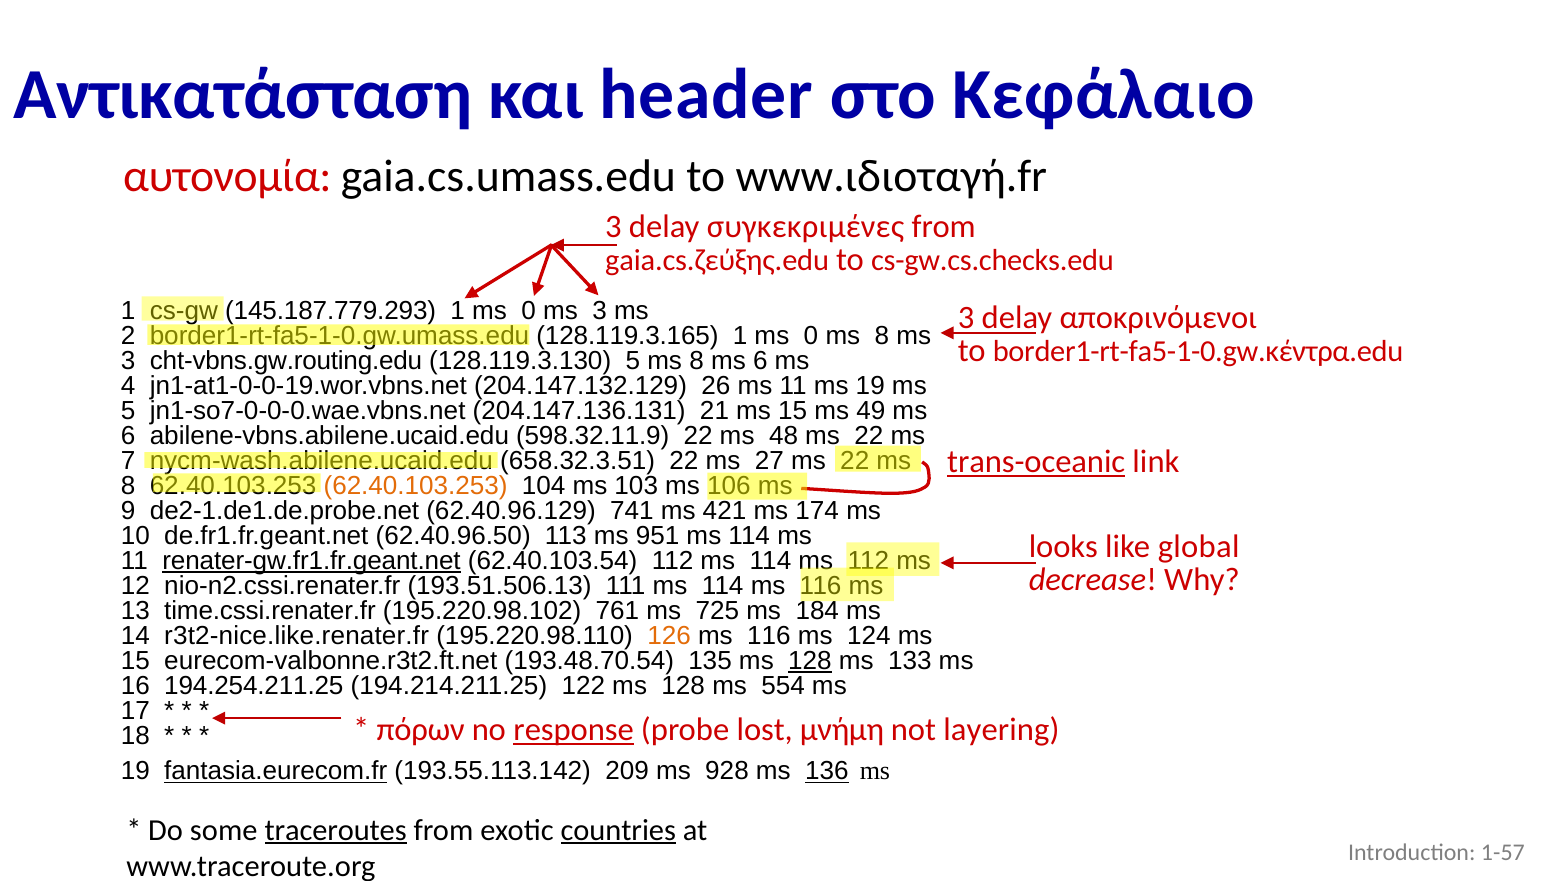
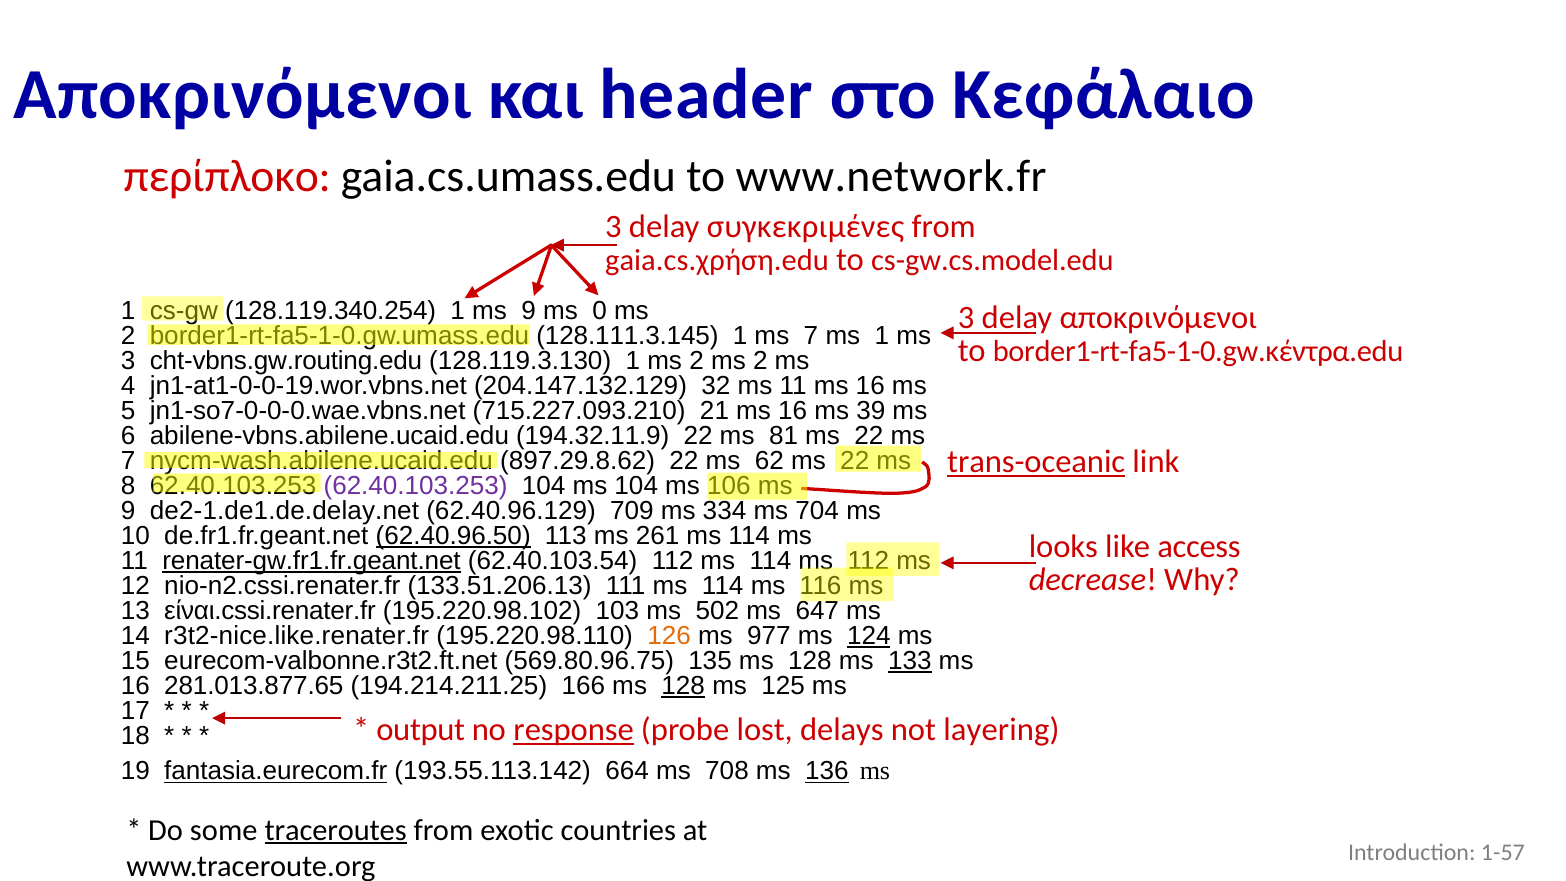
Αντικατάσταση at (243, 95): Αντικατάσταση -> Αποκρινόμενοι
αυτονομία: αυτονομία -> περίπλοκο
www.ιδιοταγή.fr: www.ιδιοταγή.fr -> www.network.fr
gaia.cs.ζεύξης.edu: gaia.cs.ζεύξης.edu -> gaia.cs.χρήση.edu
cs-gw.cs.checks.edu: cs-gw.cs.checks.edu -> cs-gw.cs.model.edu
145.187.779.293: 145.187.779.293 -> 128.119.340.254
0 at (529, 310): 0 -> 9
3 at (600, 310): 3 -> 0
128.119.3.165: 128.119.3.165 -> 128.111.3.145
0 at (811, 335): 0 -> 7
8 at (882, 335): 8 -> 1
128.119.3.130 5: 5 -> 1
8 at (697, 361): 8 -> 2
6 at (760, 361): 6 -> 2
26: 26 -> 32
11 ms 19: 19 -> 16
204.147.136.131: 204.147.136.131 -> 715.227.093.210
21 ms 15: 15 -> 16
49: 49 -> 39
598.32.11.9: 598.32.11.9 -> 194.32.11.9
48: 48 -> 81
658.32.3.51: 658.32.3.51 -> 897.29.8.62
27: 27 -> 62
62.40.103.253 at (416, 486) colour: orange -> purple
ms 103: 103 -> 104
de2-1.de1.de.probe.net: de2-1.de1.de.probe.net -> de2-1.de1.de.delay.net
741: 741 -> 709
421: 421 -> 334
174: 174 -> 704
62.40.96.50 underline: none -> present
951: 951 -> 261
global: global -> access
193.51.506.13: 193.51.506.13 -> 133.51.206.13
time.cssi.renater.fr: time.cssi.renater.fr -> είναι.cssi.renater.fr
761: 761 -> 103
725: 725 -> 502
184: 184 -> 647
116 at (769, 636): 116 -> 977
124 underline: none -> present
193.48.70.54: 193.48.70.54 -> 569.80.96.75
128 at (810, 661) underline: present -> none
133 underline: none -> present
194.254.211.25: 194.254.211.25 -> 281.013.877.65
122: 122 -> 166
128 at (683, 686) underline: none -> present
554: 554 -> 125
πόρων: πόρων -> output
μνήμη: μνήμη -> delays
209: 209 -> 664
928: 928 -> 708
countries underline: present -> none
